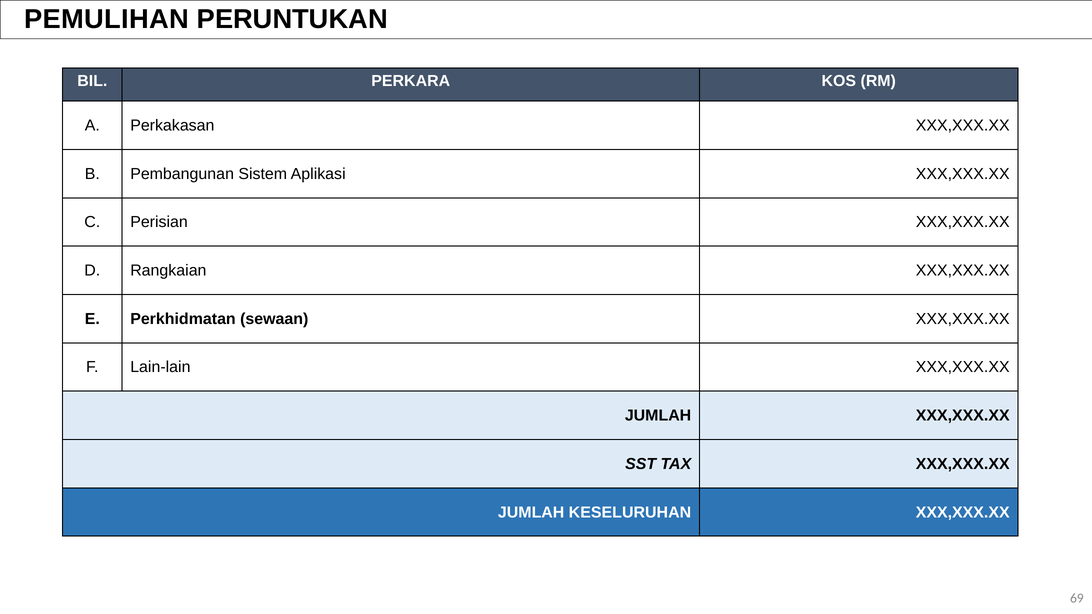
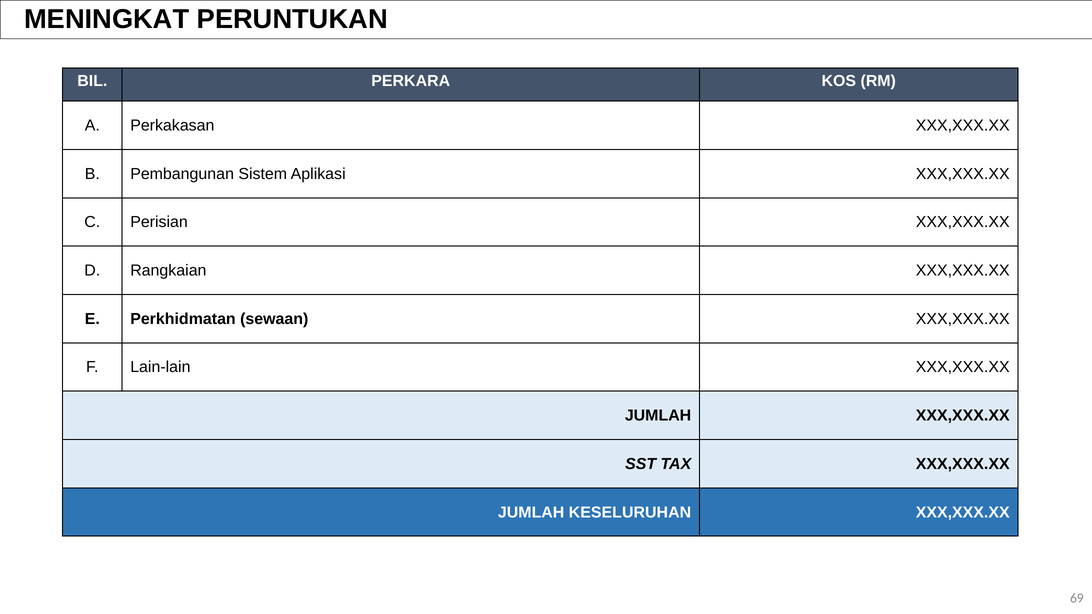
PEMULIHAN: PEMULIHAN -> MENINGKAT
